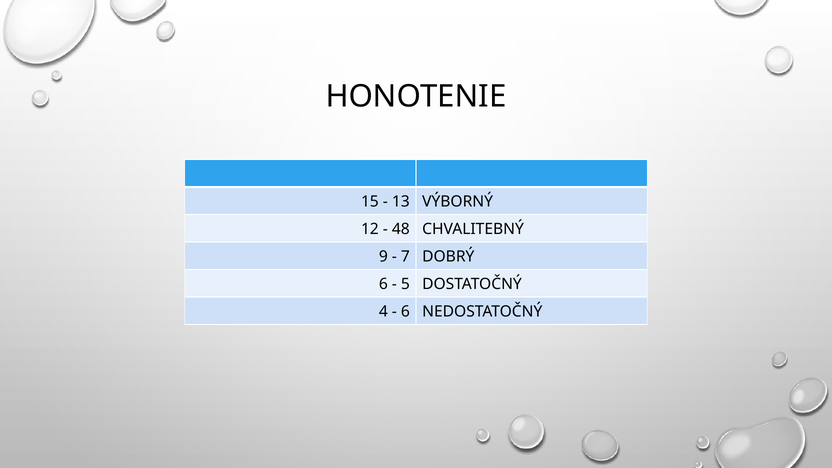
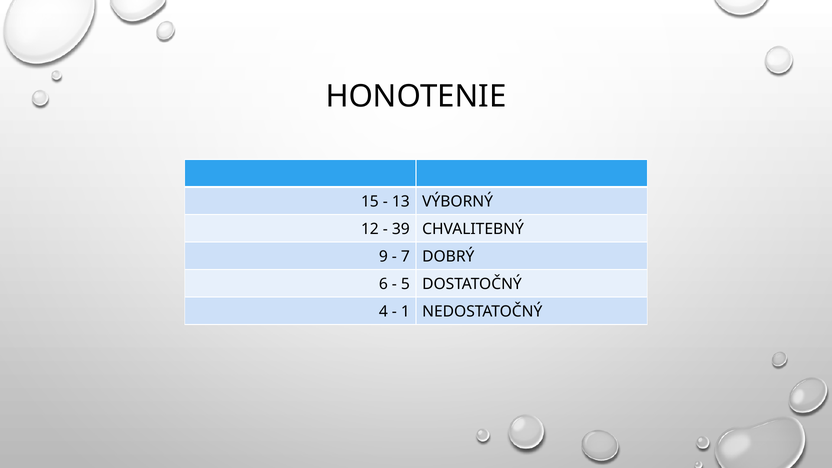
48: 48 -> 39
6 at (405, 312): 6 -> 1
